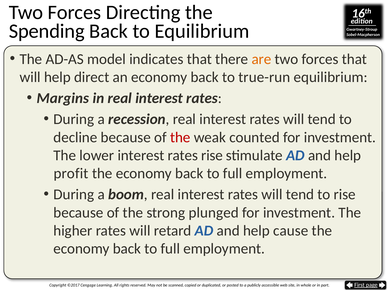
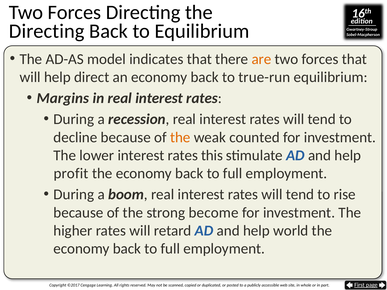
Spending at (47, 31): Spending -> Directing
the at (180, 137) colour: red -> orange
rates rise: rise -> this
plunged: plunged -> become
cause: cause -> world
